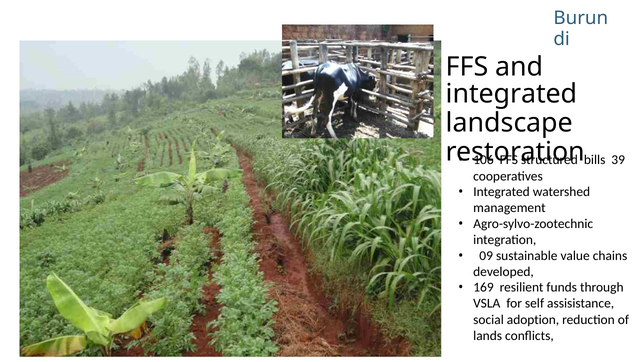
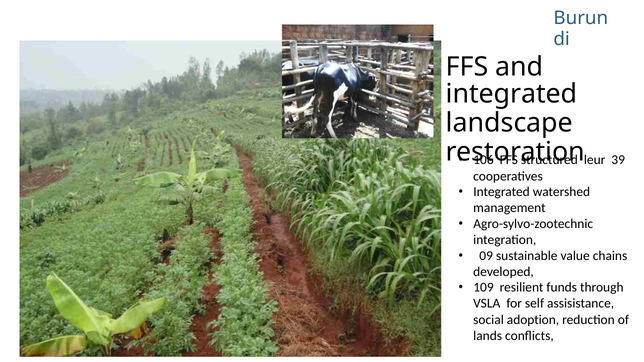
bills: bills -> leur
169: 169 -> 109
